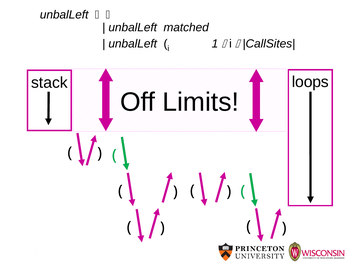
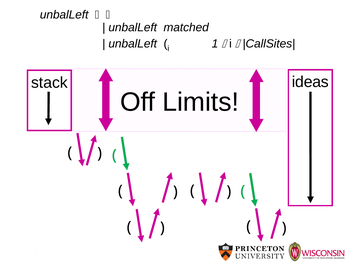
loops: loops -> ideas
